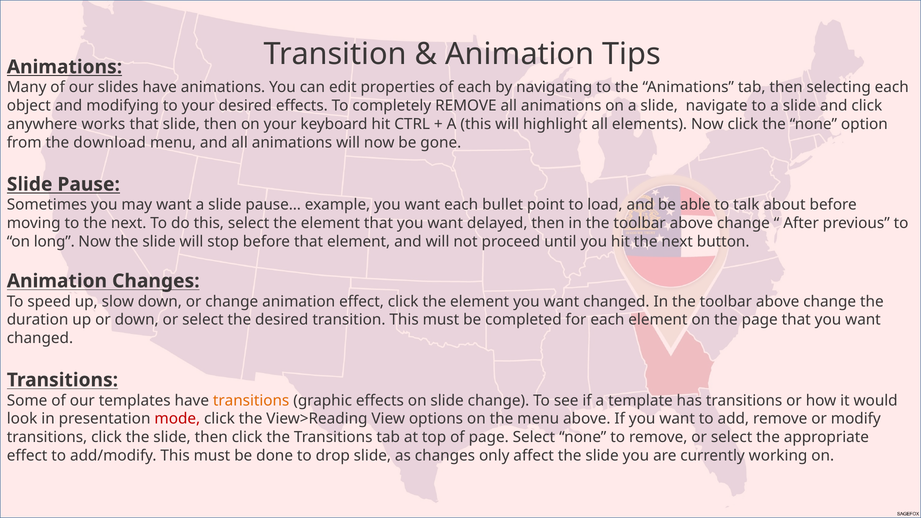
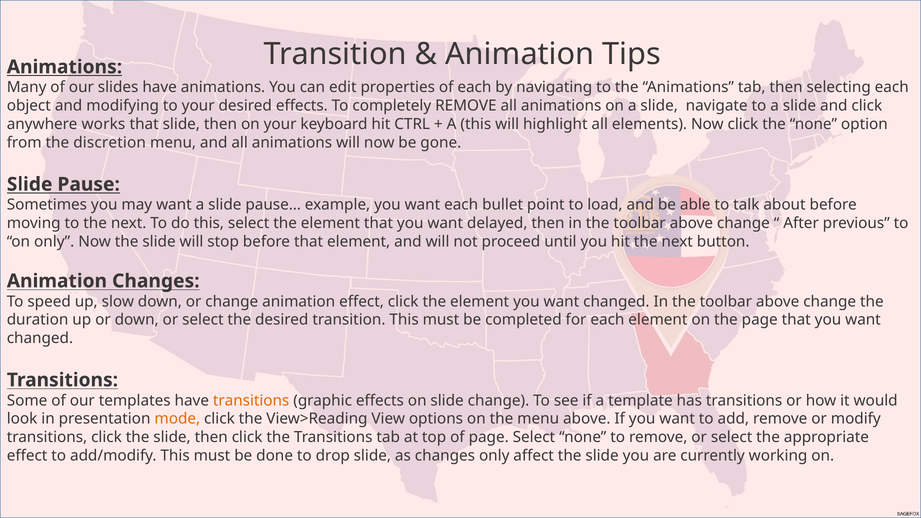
download: download -> discretion
on long: long -> only
mode colour: red -> orange
